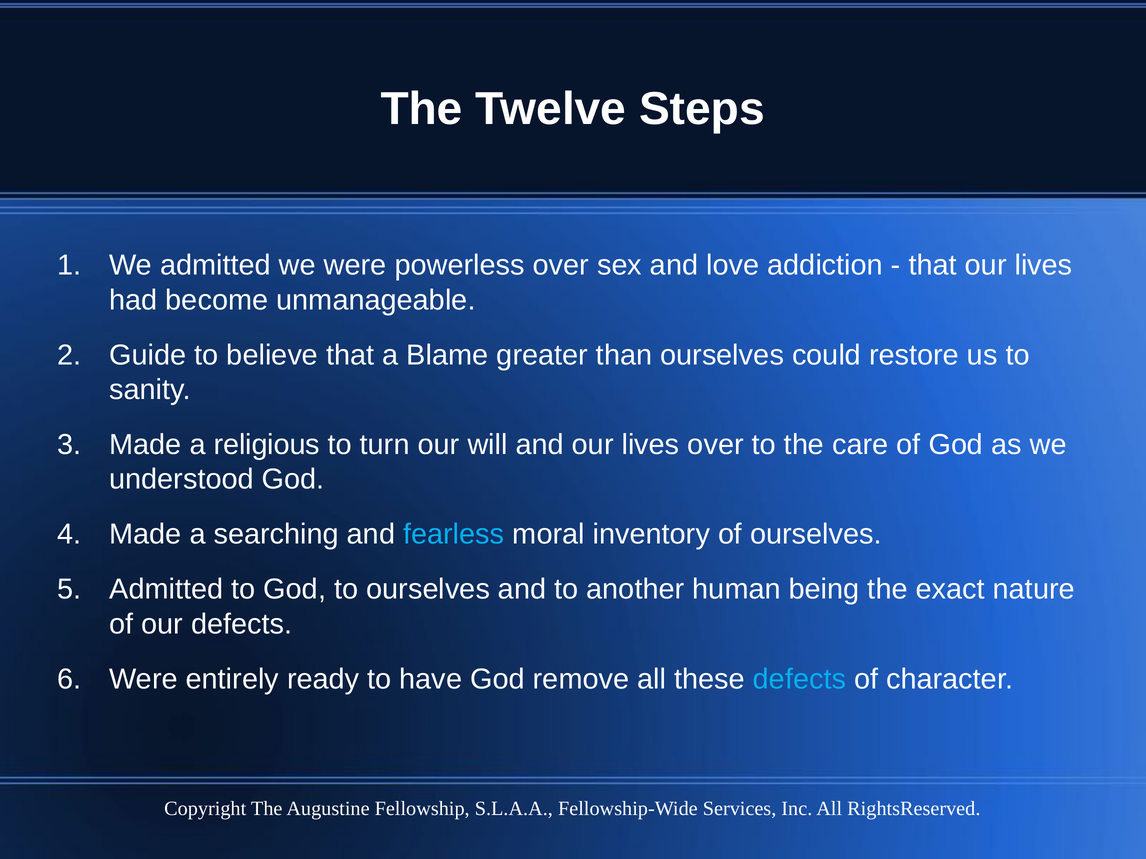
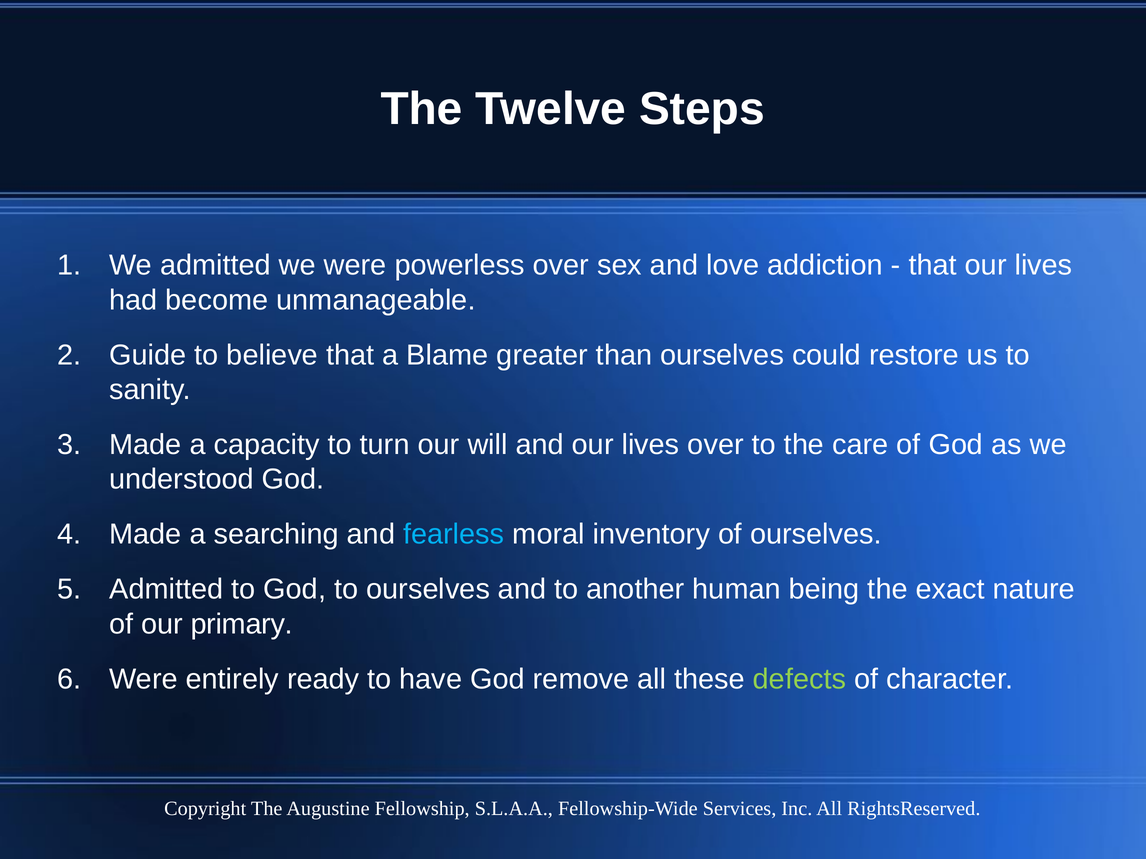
religious: religious -> capacity
our defects: defects -> primary
defects at (799, 679) colour: light blue -> light green
